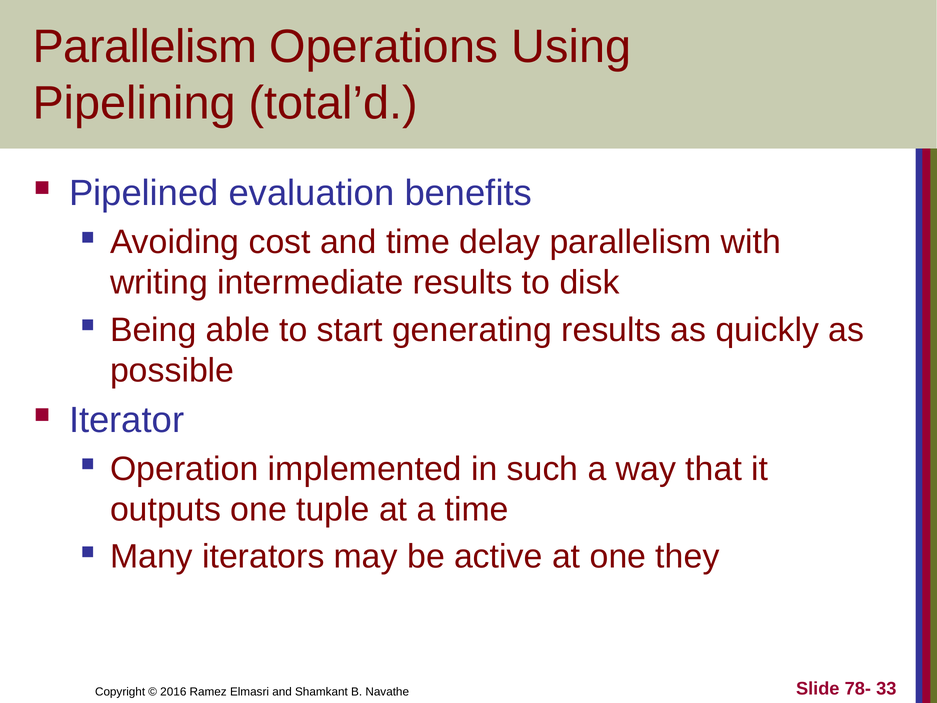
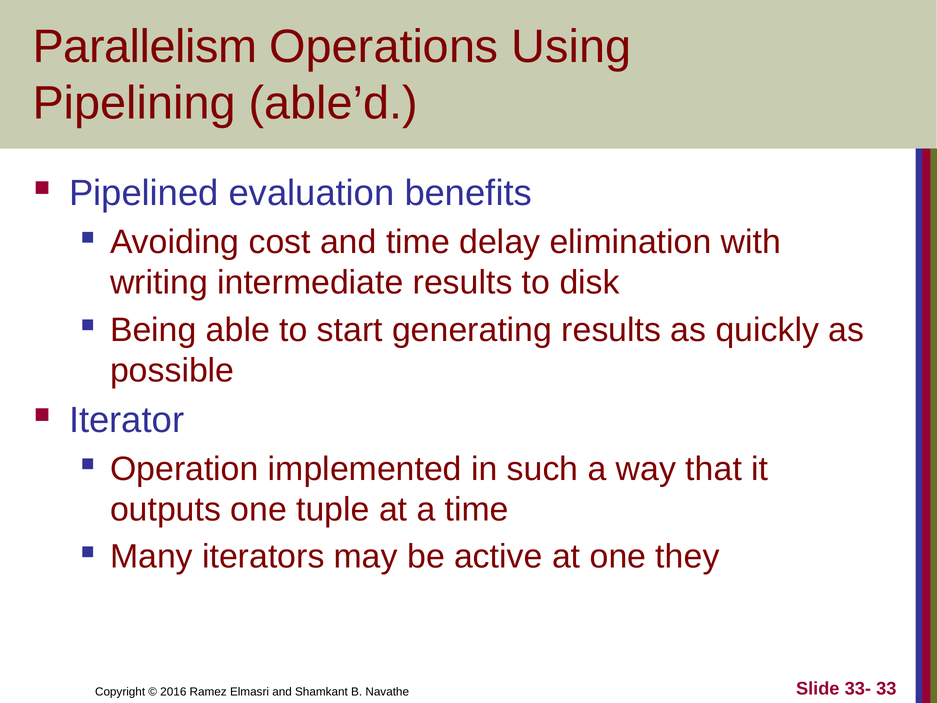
total’d: total’d -> able’d
delay parallelism: parallelism -> elimination
78-: 78- -> 33-
